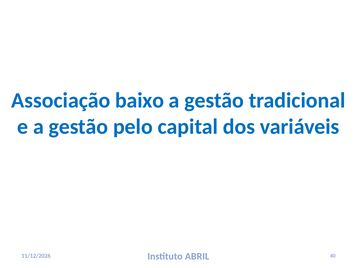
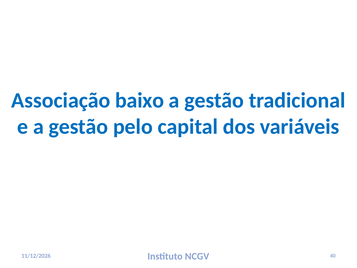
ABRIL: ABRIL -> NCGV
